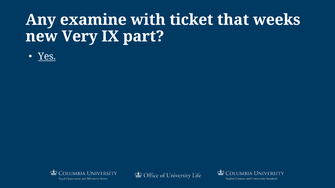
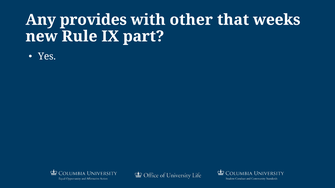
examine: examine -> provides
ticket: ticket -> other
Very: Very -> Rule
Yes underline: present -> none
